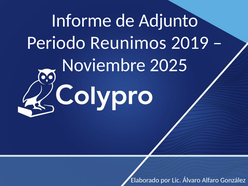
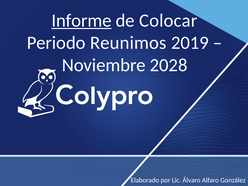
Informe underline: none -> present
Adjunto: Adjunto -> Colocar
2025: 2025 -> 2028
